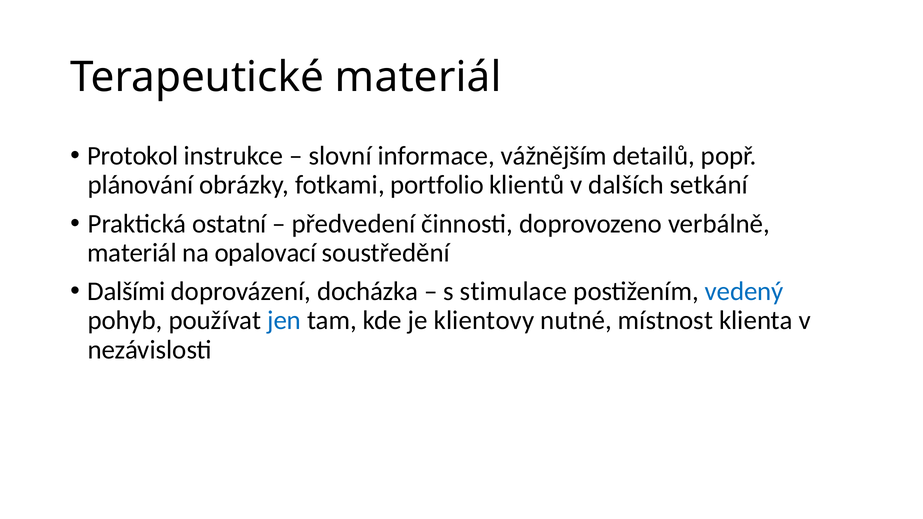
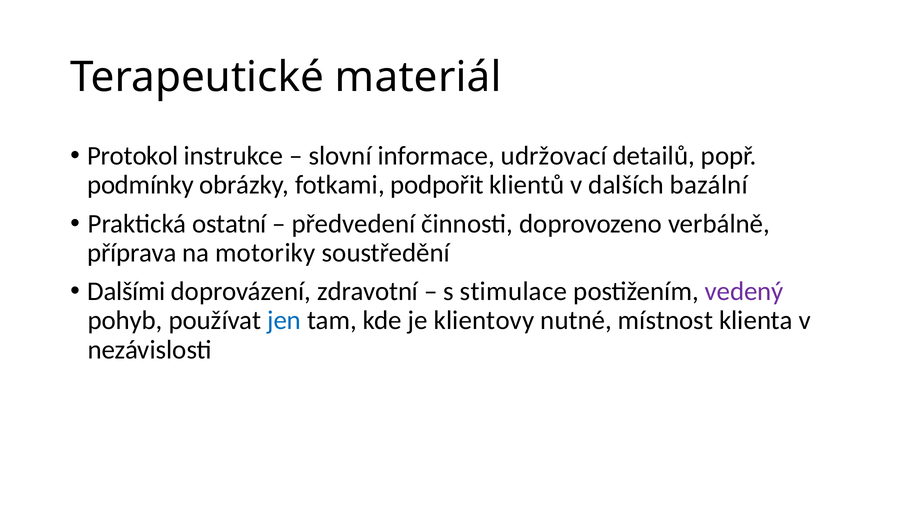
vážnějším: vážnějším -> udržovací
plánování: plánování -> podmínky
portfolio: portfolio -> podpořit
setkání: setkání -> bazální
materiál at (132, 253): materiál -> příprava
opalovací: opalovací -> motoriky
docházka: docházka -> zdravotní
vedený colour: blue -> purple
